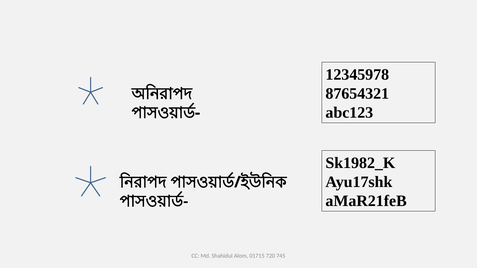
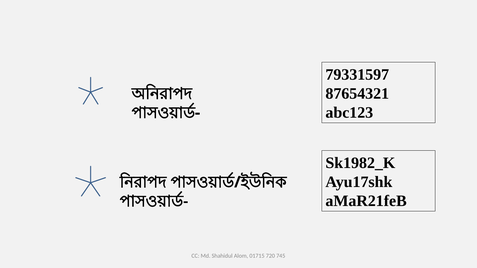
12345978: 12345978 -> 79331597
